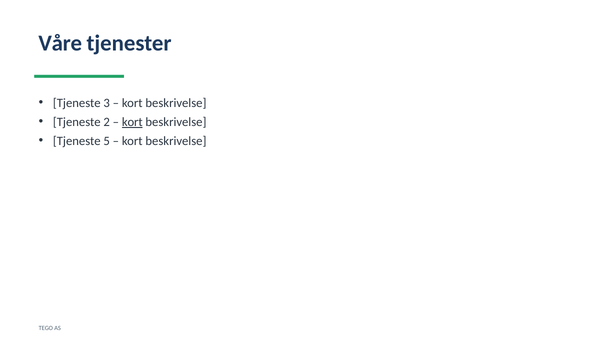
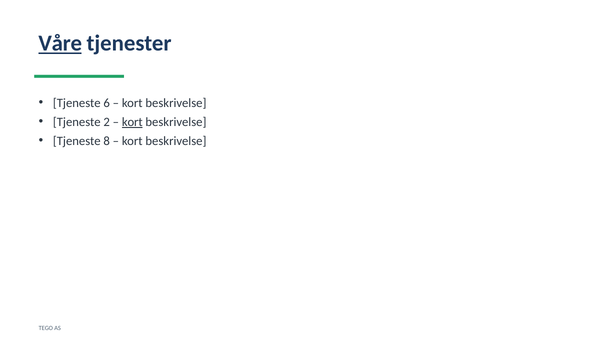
Våre underline: none -> present
3: 3 -> 6
5: 5 -> 8
